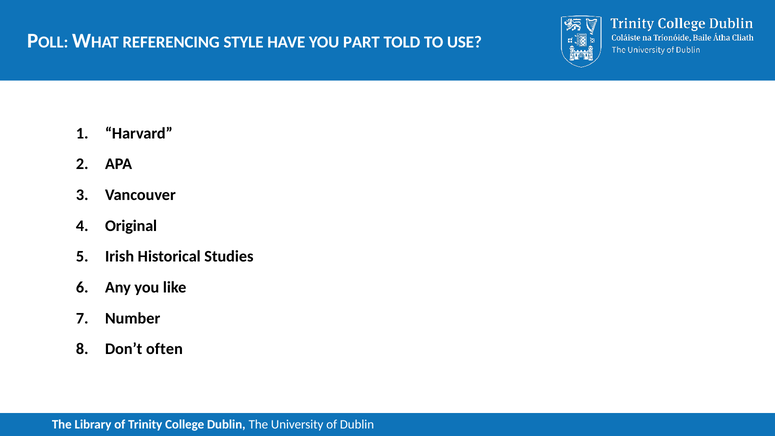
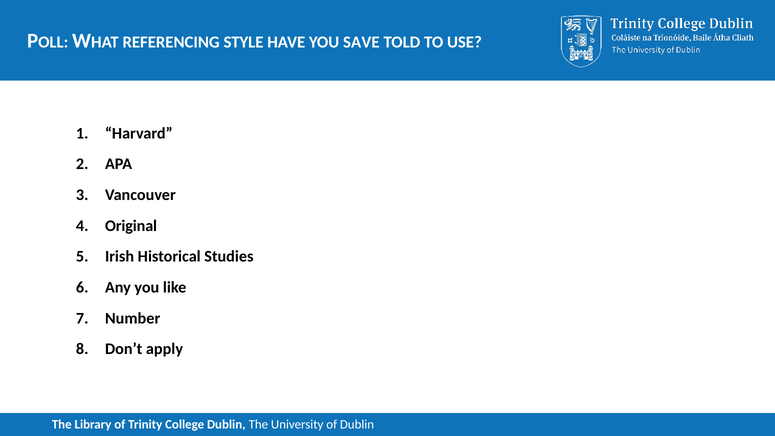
PART: PART -> SAVE
often: often -> apply
